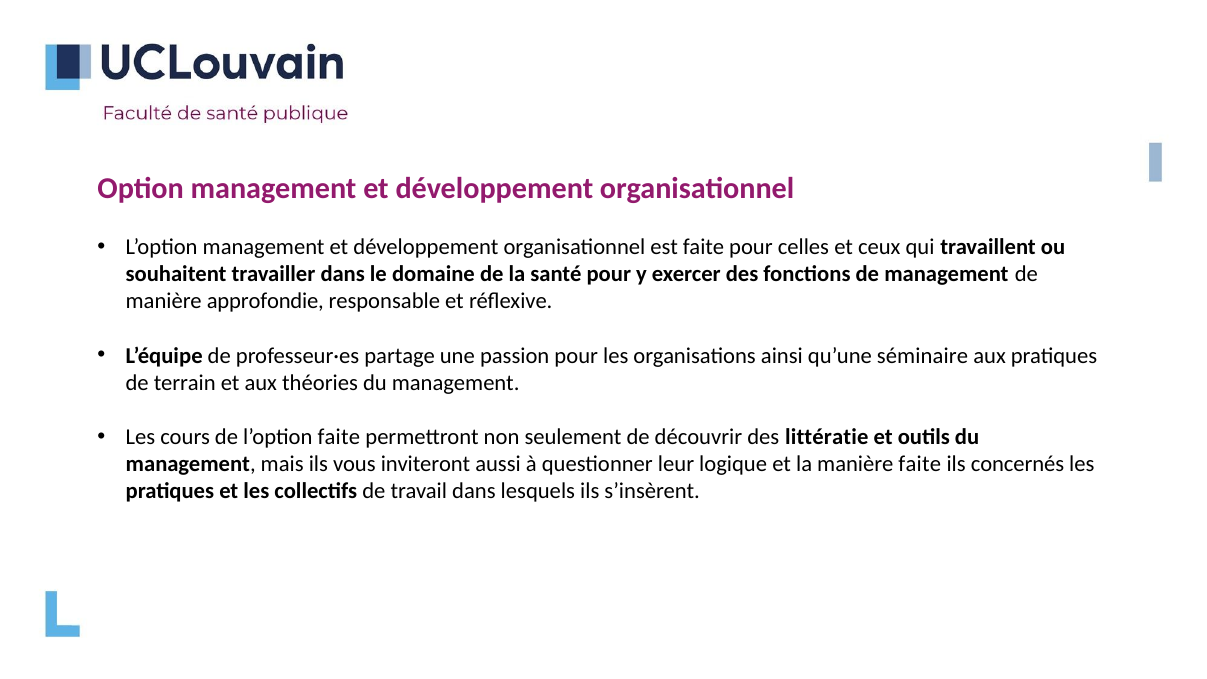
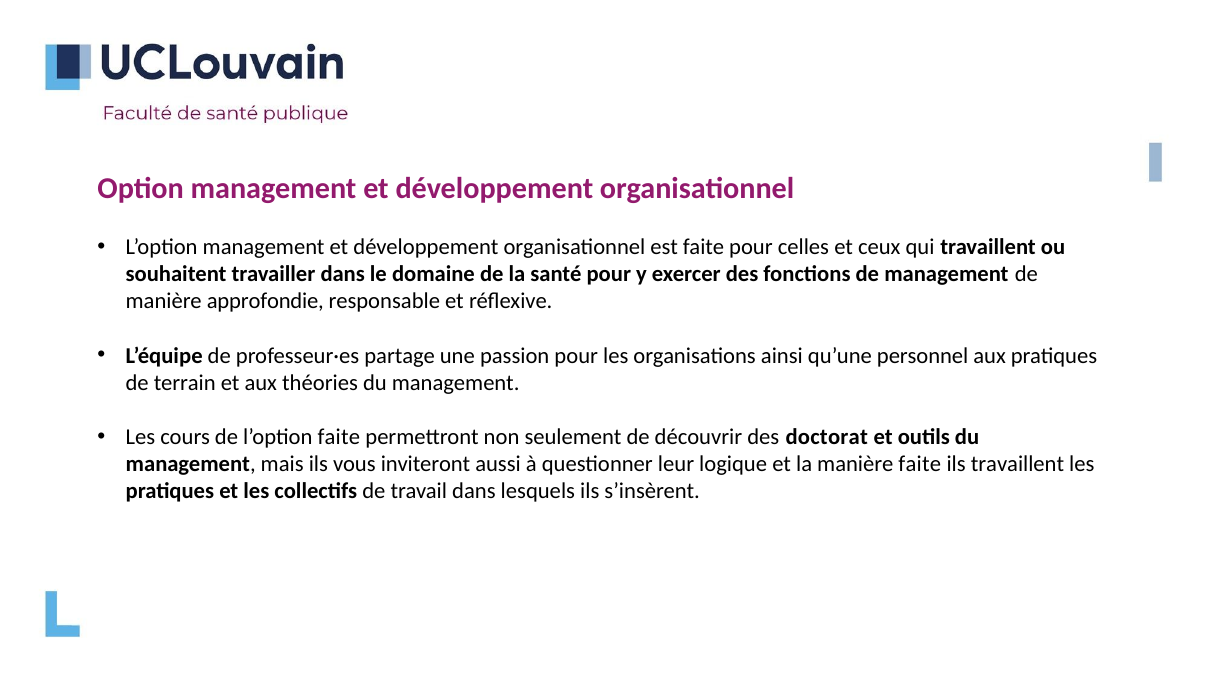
séminaire: séminaire -> personnel
littératie: littératie -> doctorat
ils concernés: concernés -> travaillent
